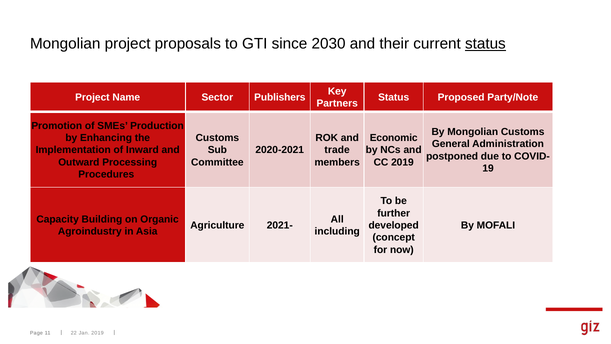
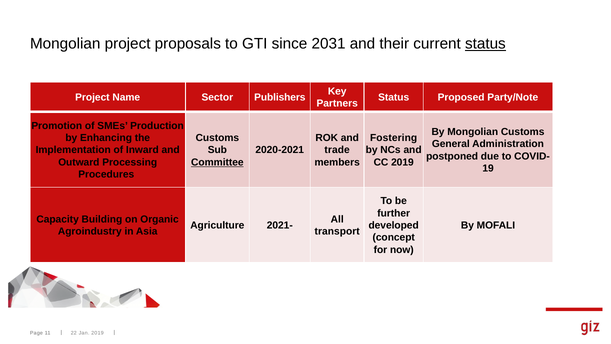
2030: 2030 -> 2031
Economic: Economic -> Fostering
Committee underline: none -> present
including: including -> transport
